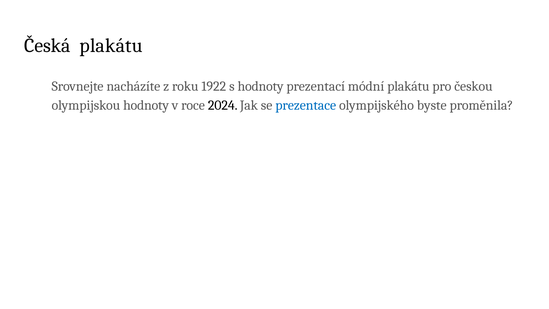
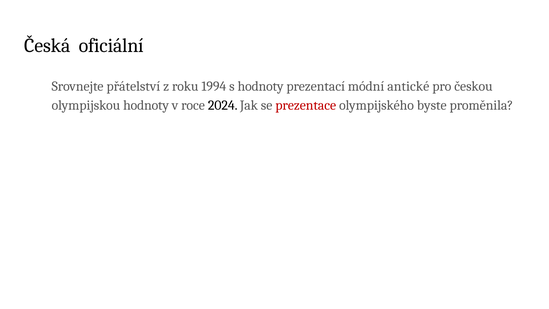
Česká plakátu: plakátu -> oficiální
nacházíte: nacházíte -> přátelství
1922: 1922 -> 1994
módní plakátu: plakátu -> antické
prezentace colour: blue -> red
